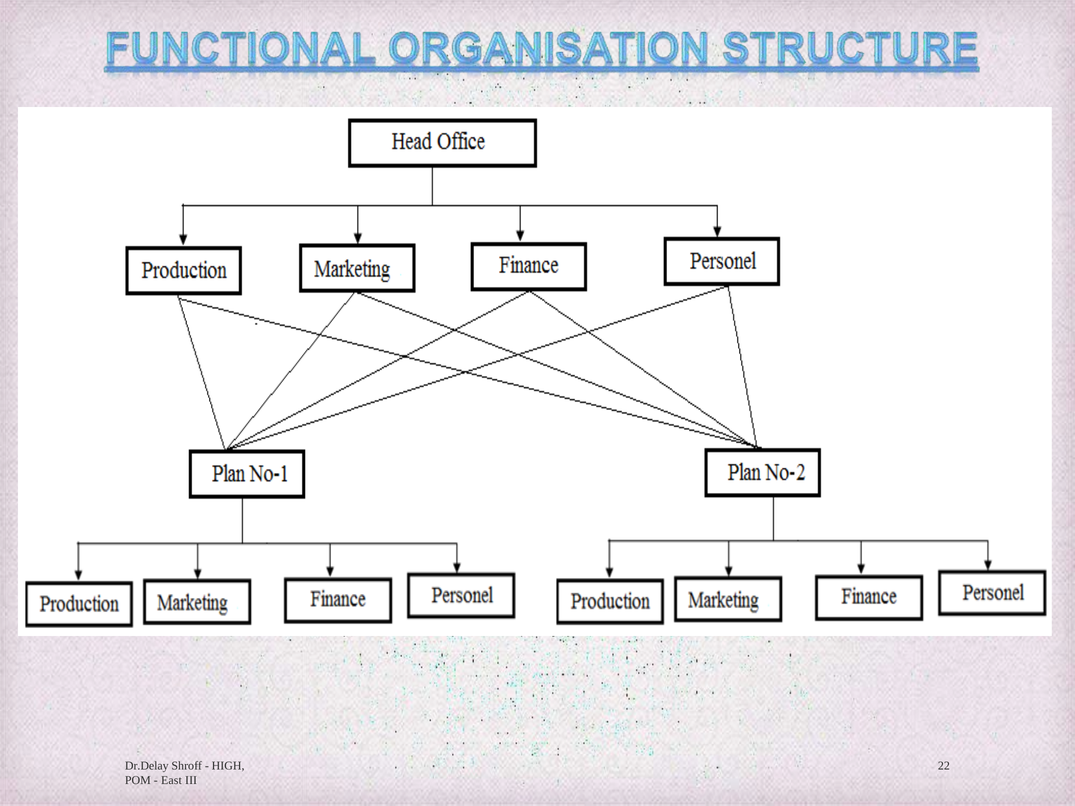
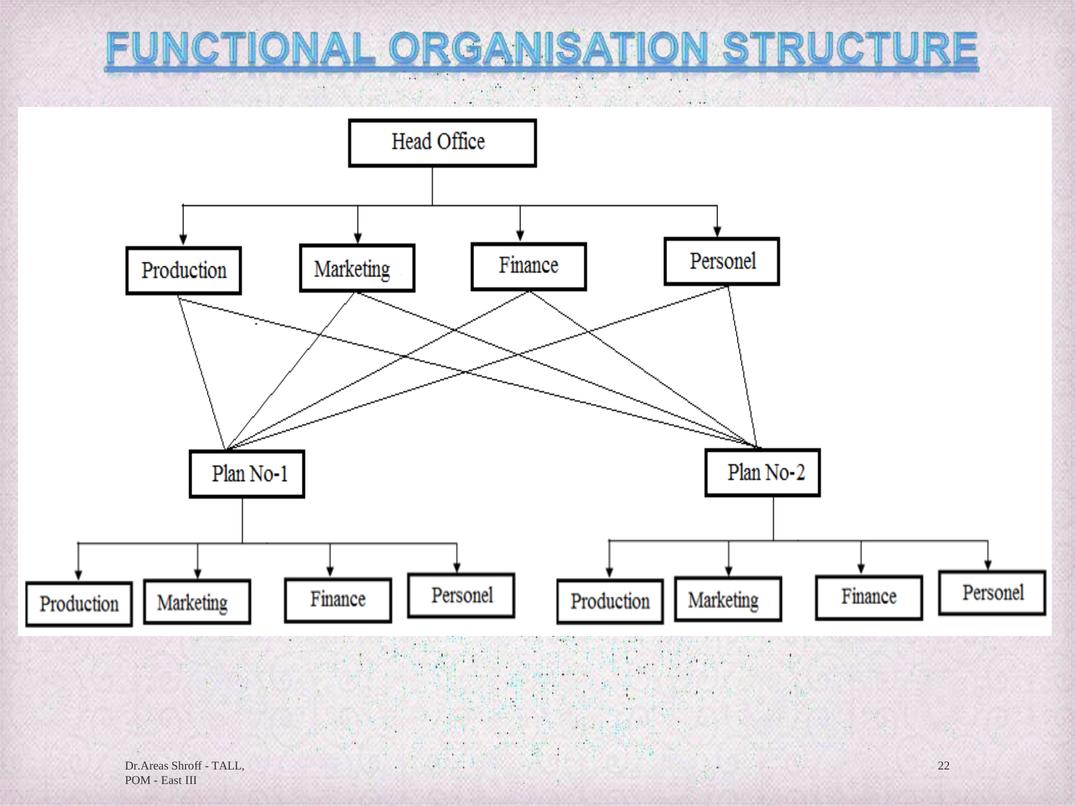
Dr.Delay: Dr.Delay -> Dr.Areas
HIGH: HIGH -> TALL
